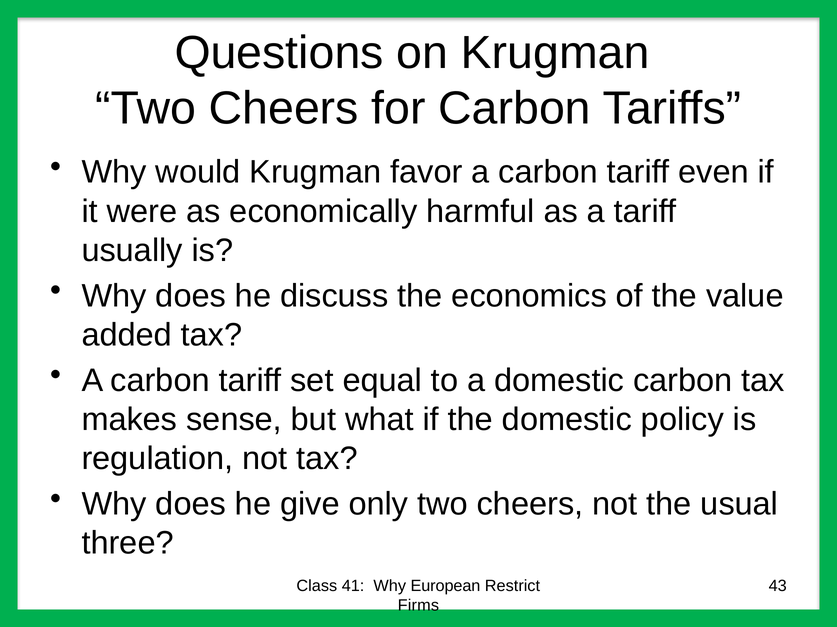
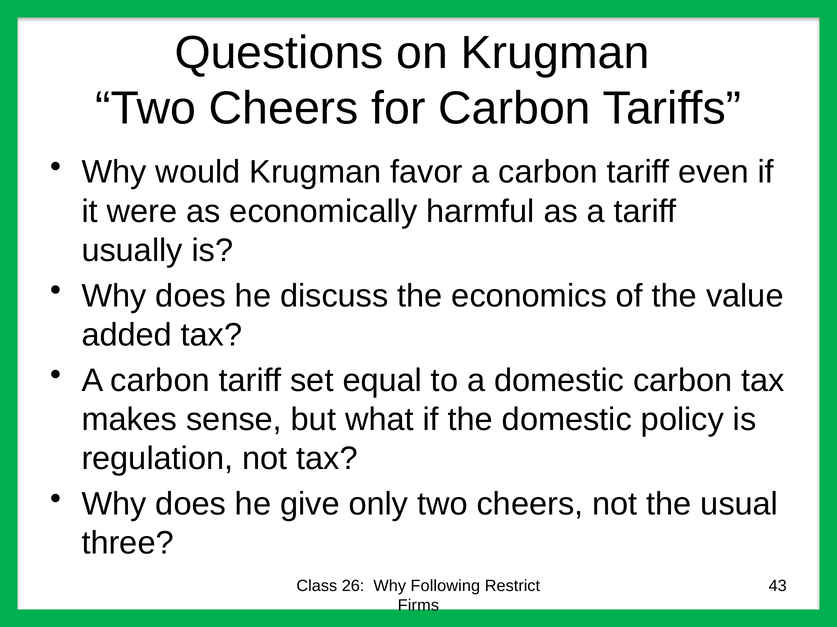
41: 41 -> 26
European: European -> Following
